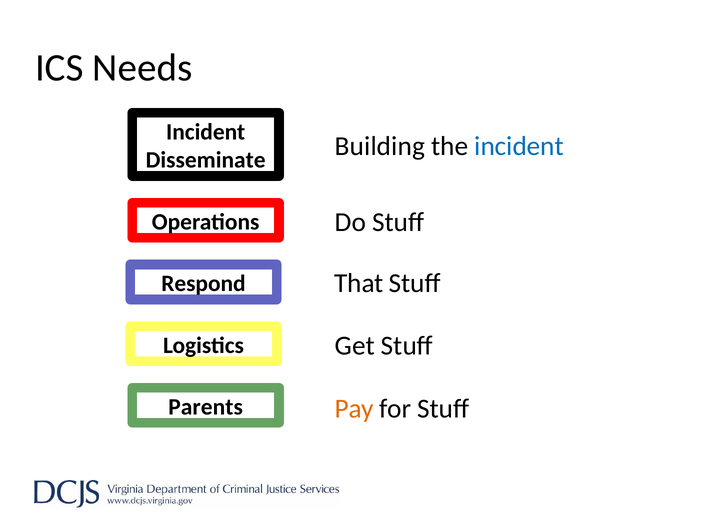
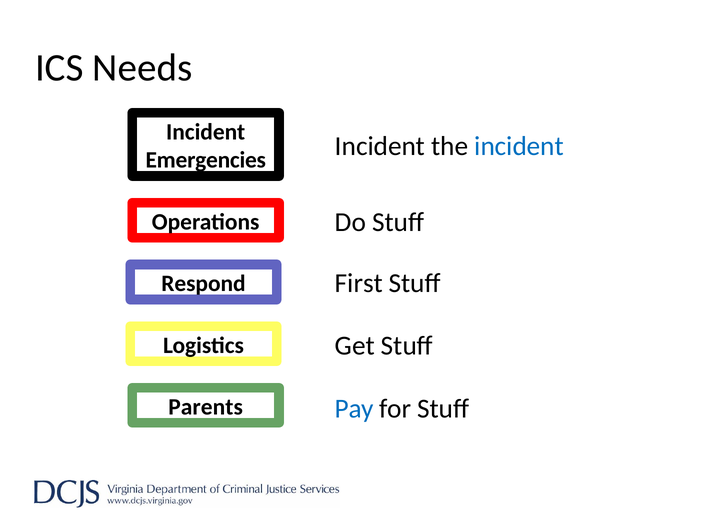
Building at (380, 146): Building -> Incident
Disseminate: Disseminate -> Emergencies
That: That -> First
Pay colour: orange -> blue
